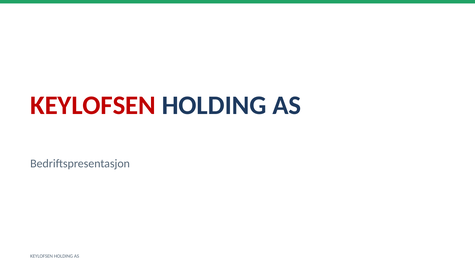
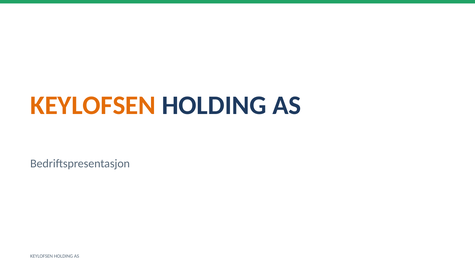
KEYLOFSEN at (93, 105) colour: red -> orange
